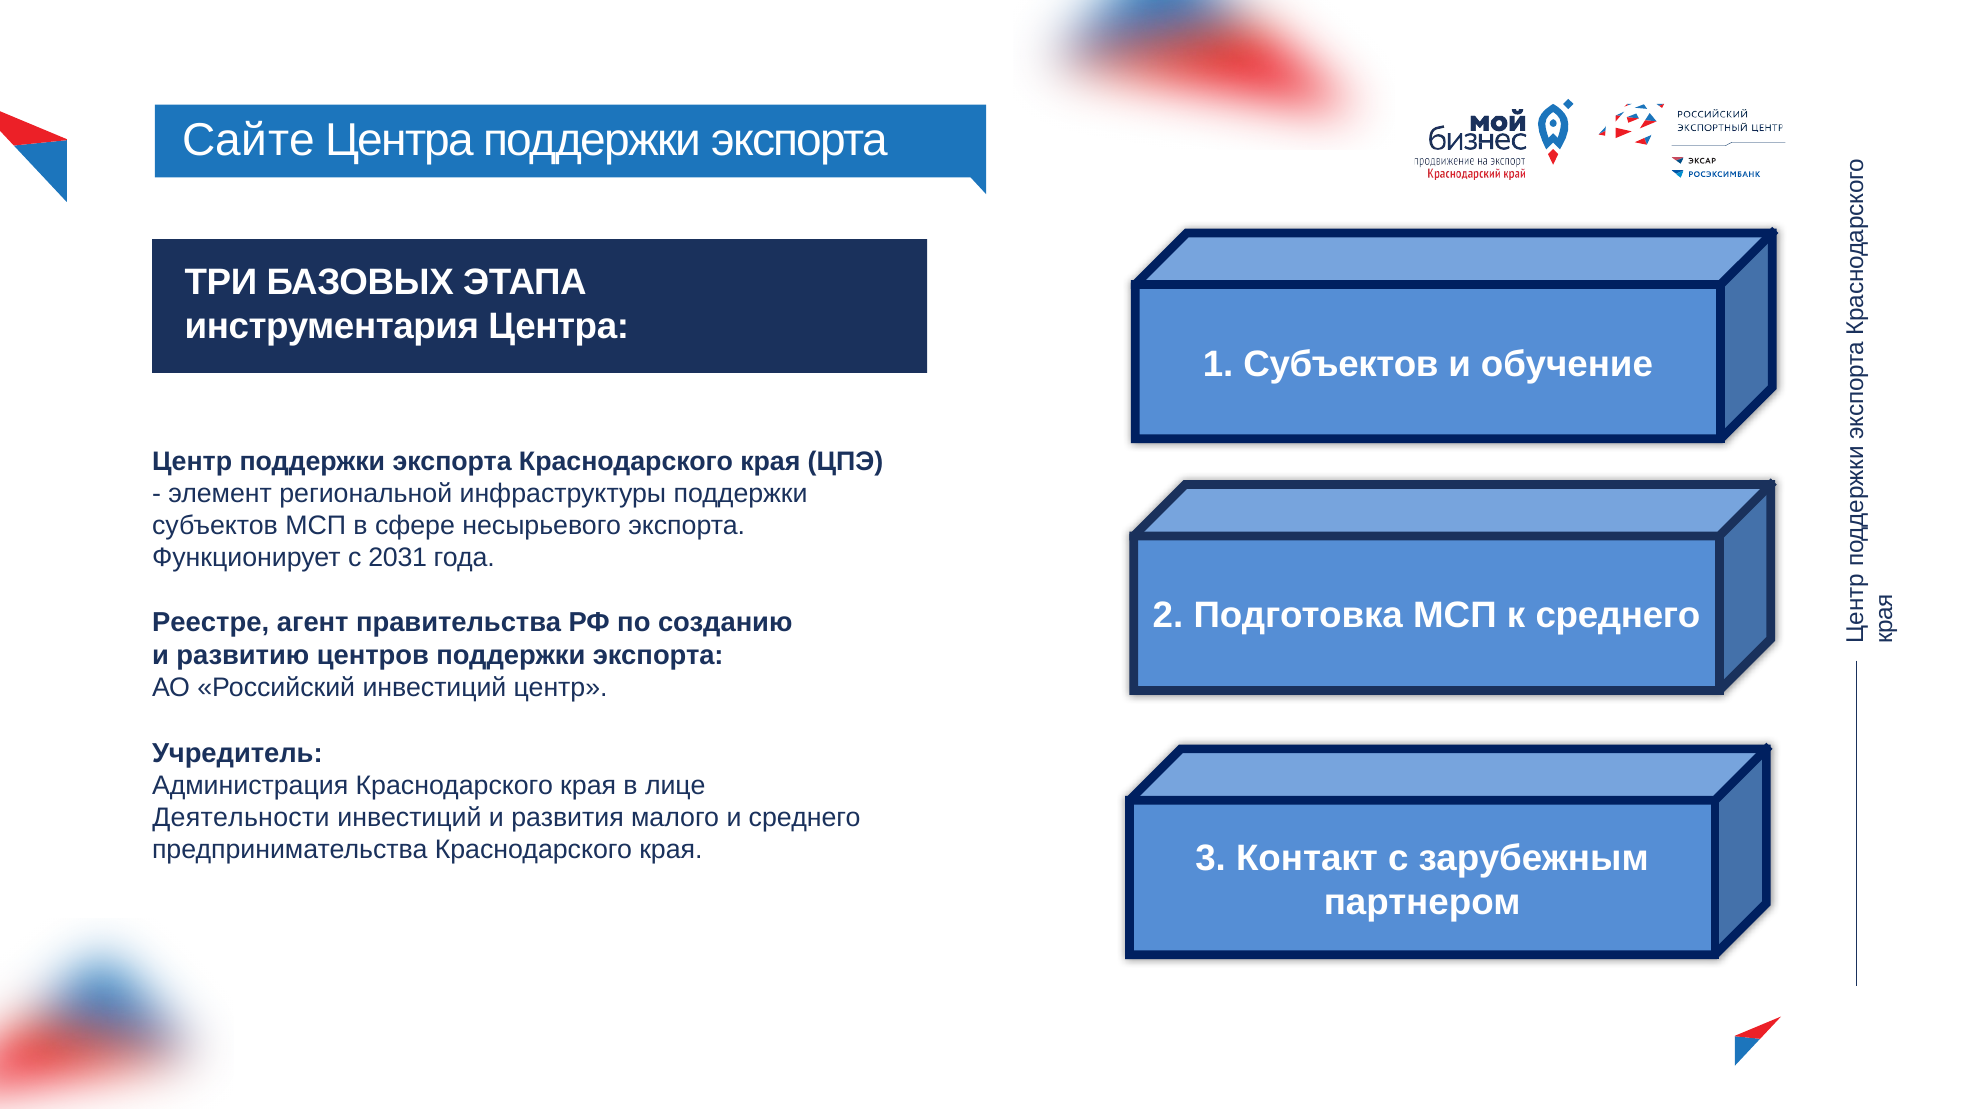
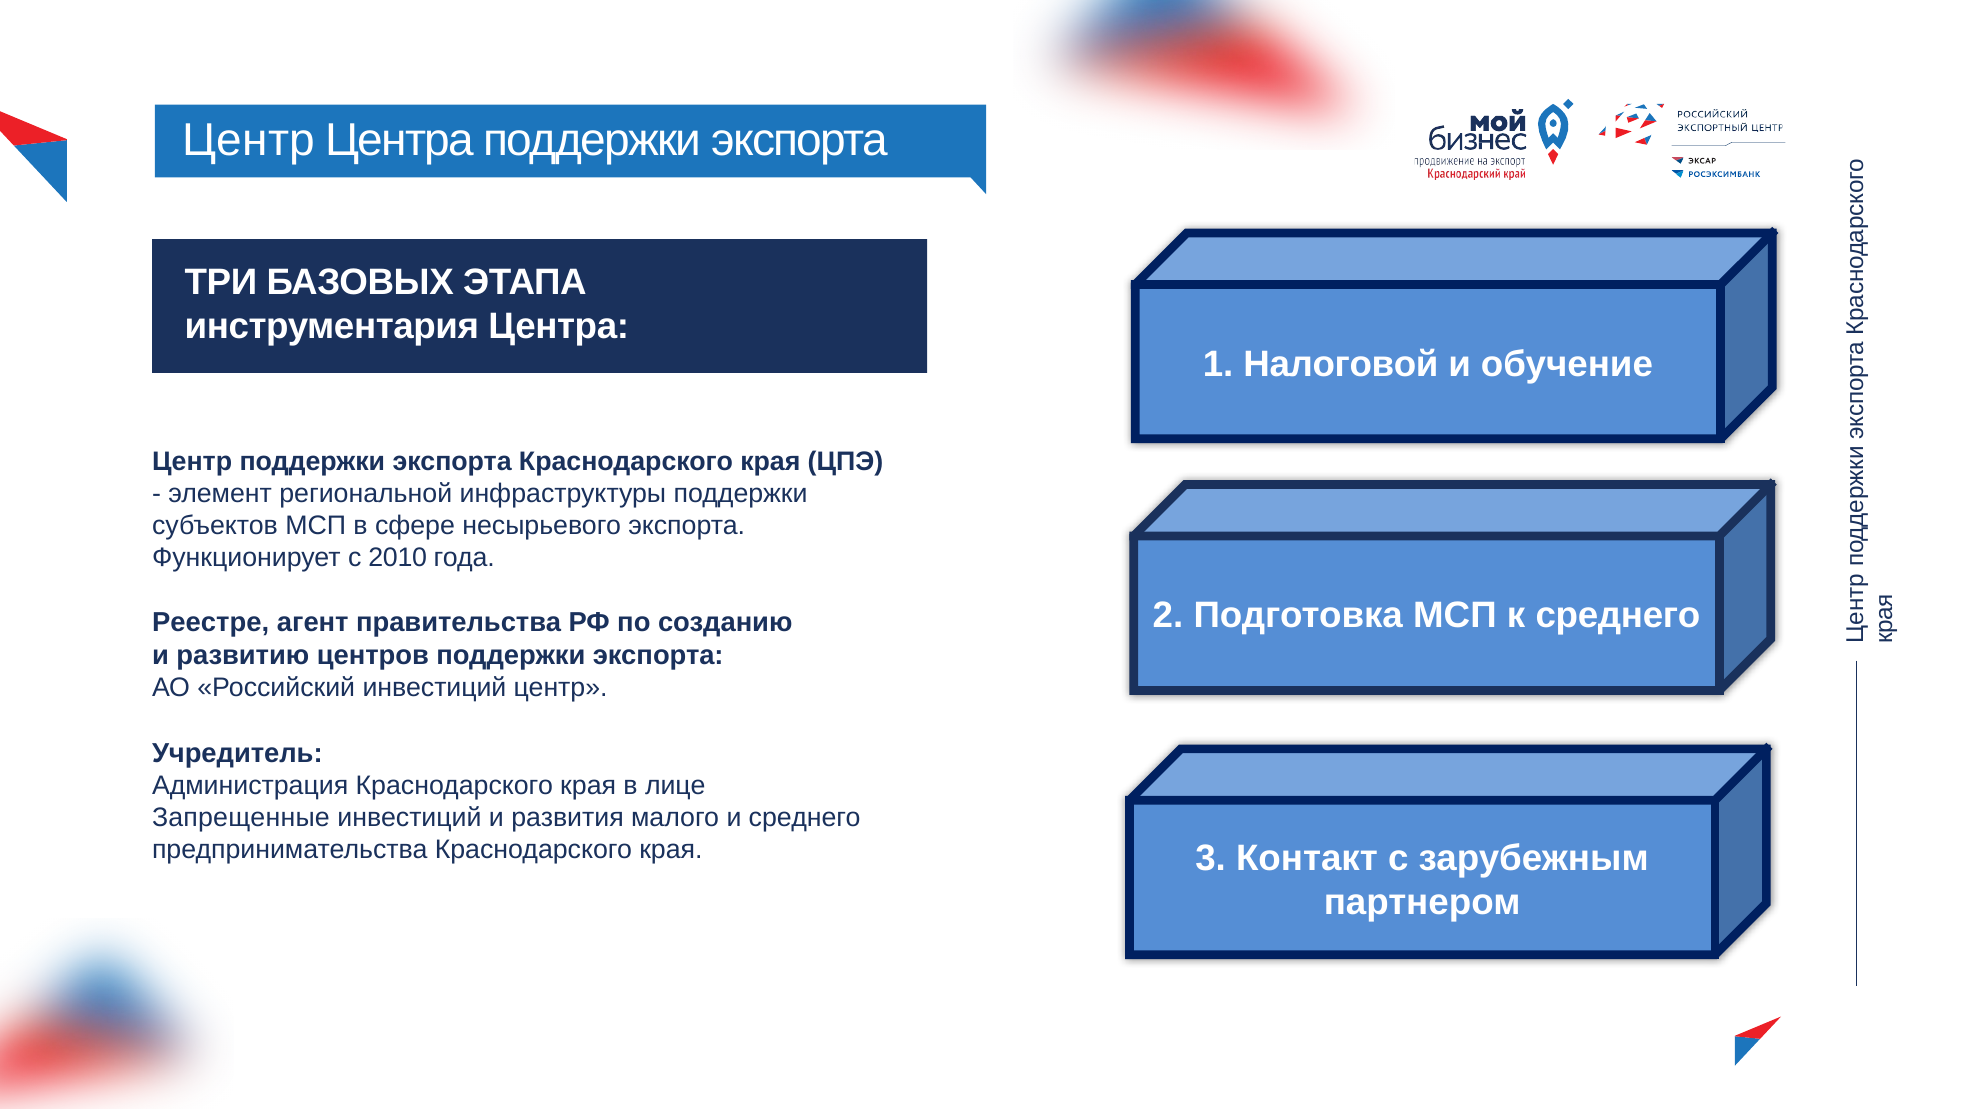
Сайте at (249, 140): Сайте -> Центр
1 Субъектов: Субъектов -> Налоговой
2031: 2031 -> 2010
Деятельности: Деятельности -> Запрещенные
